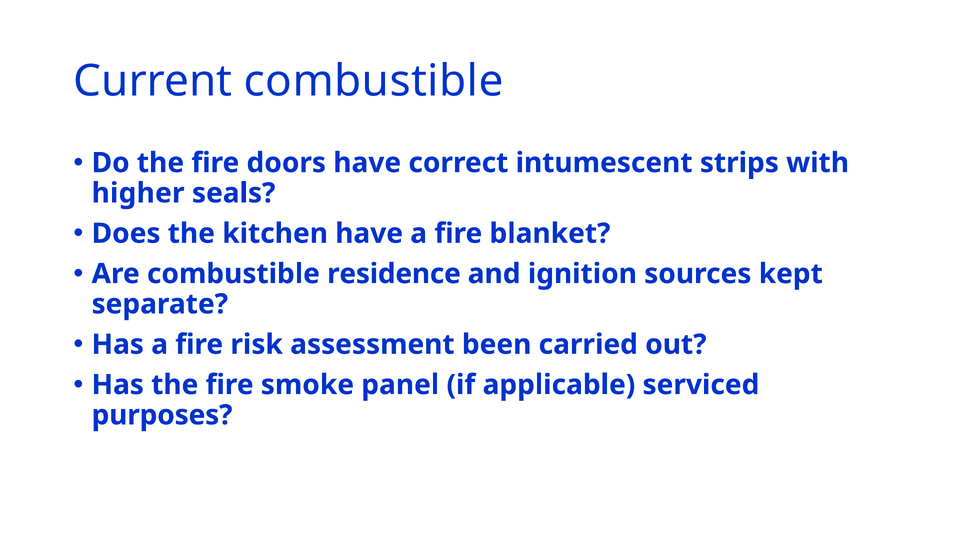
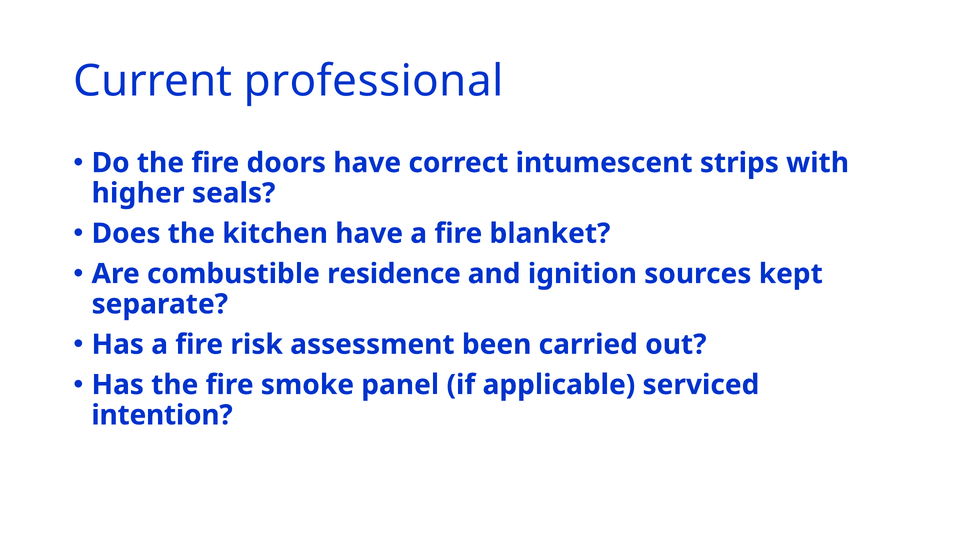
Current combustible: combustible -> professional
purposes: purposes -> intention
